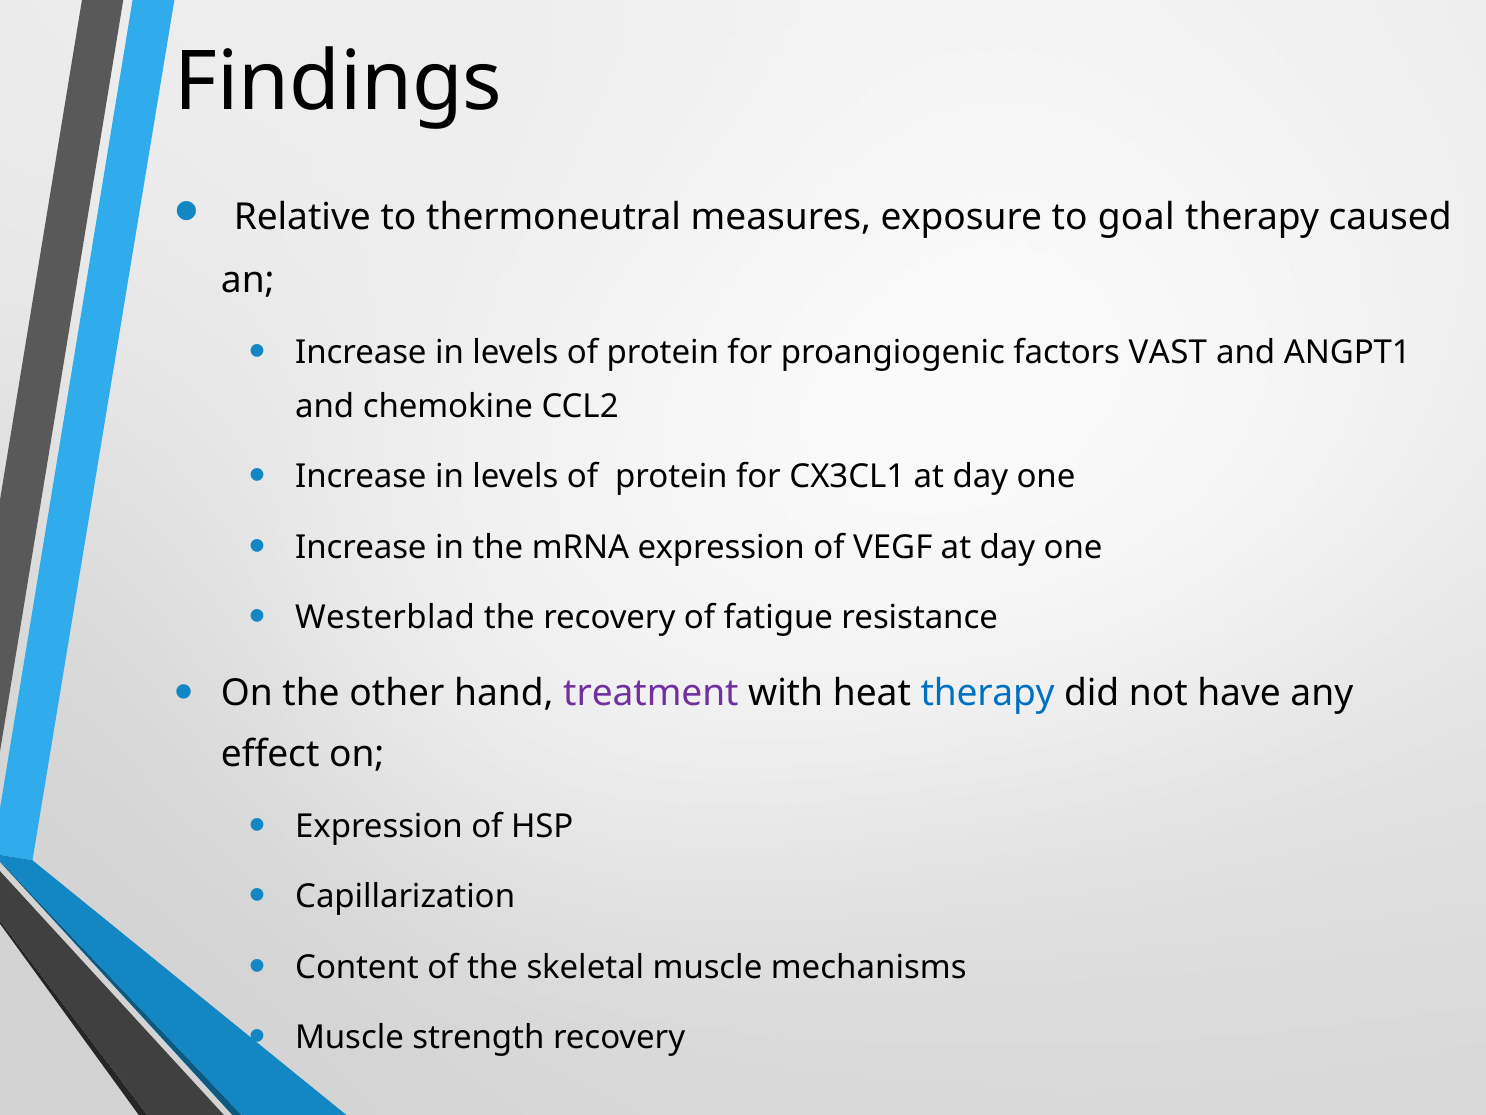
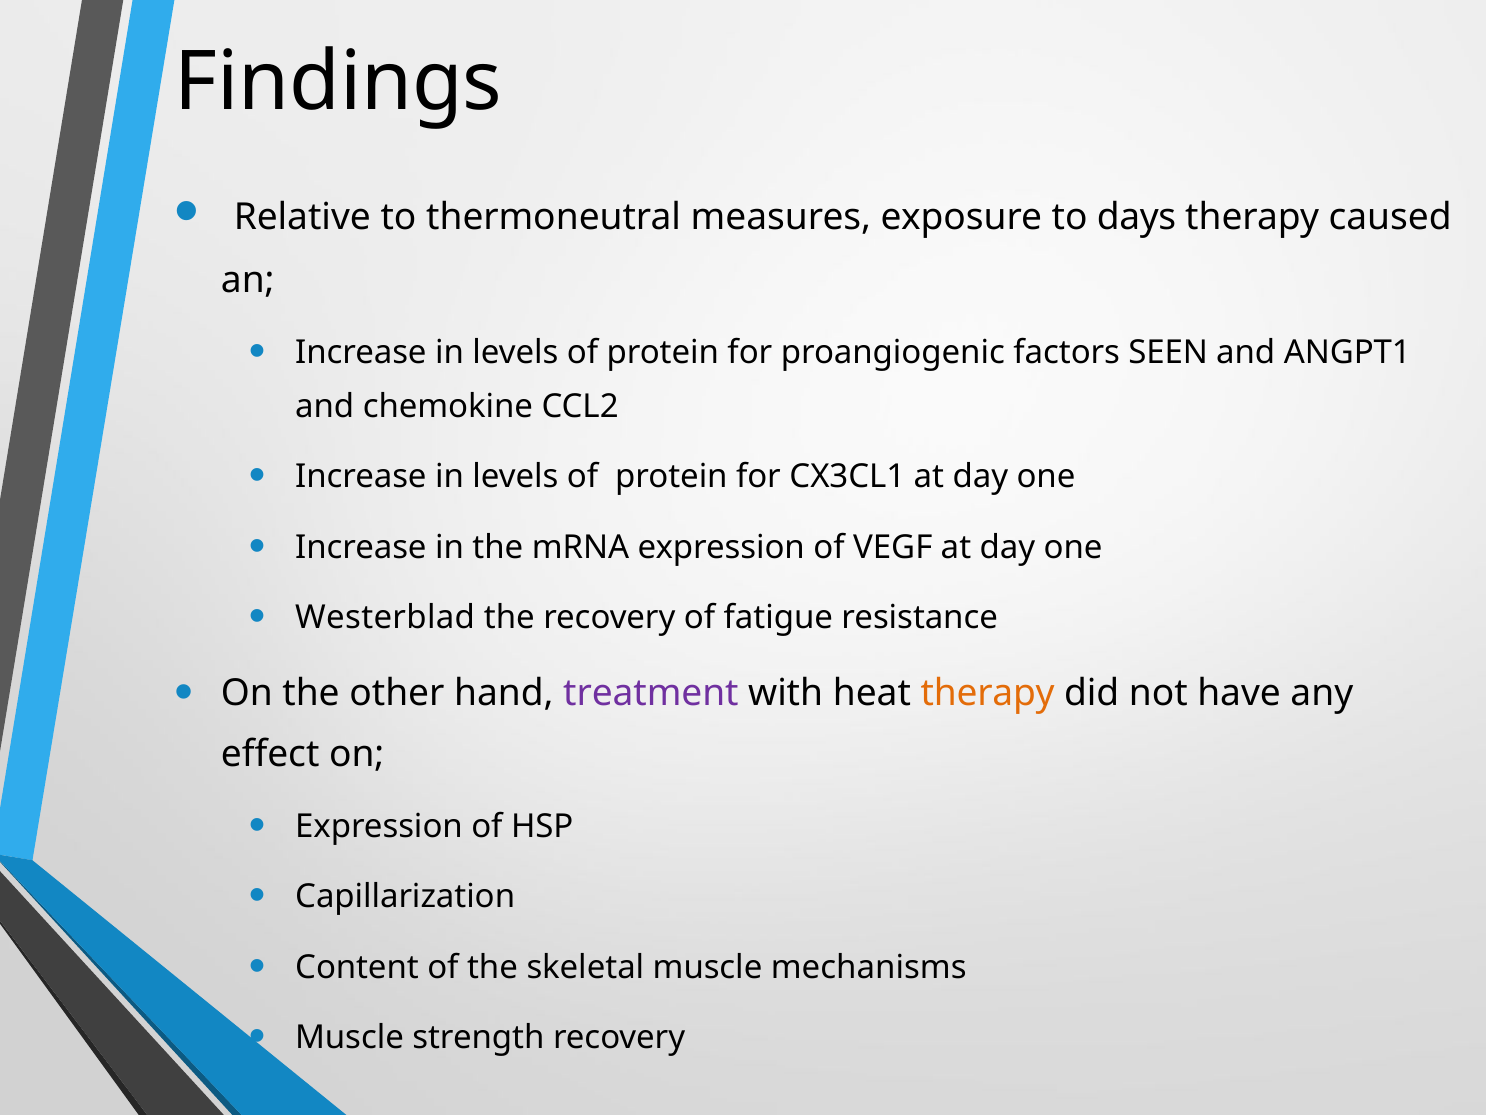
goal: goal -> days
VAST: VAST -> SEEN
therapy at (988, 693) colour: blue -> orange
